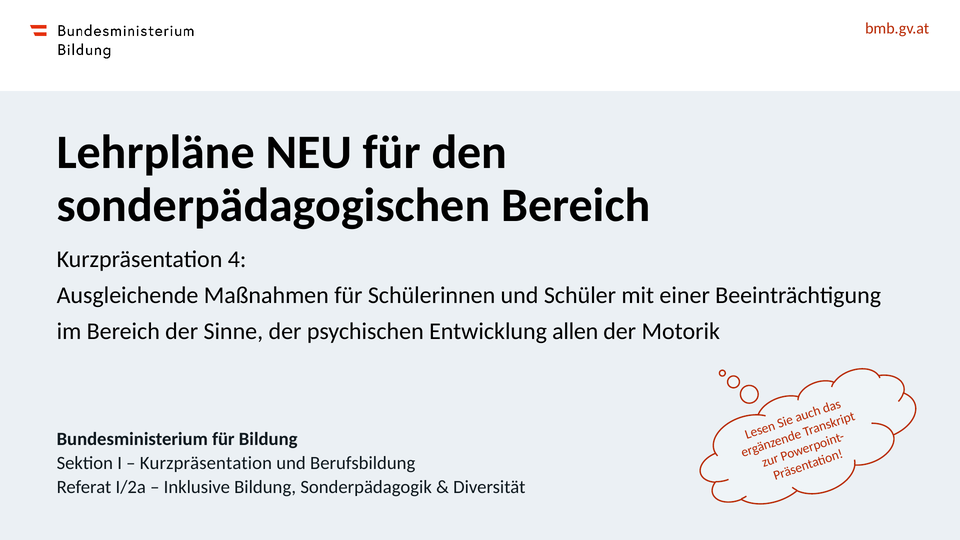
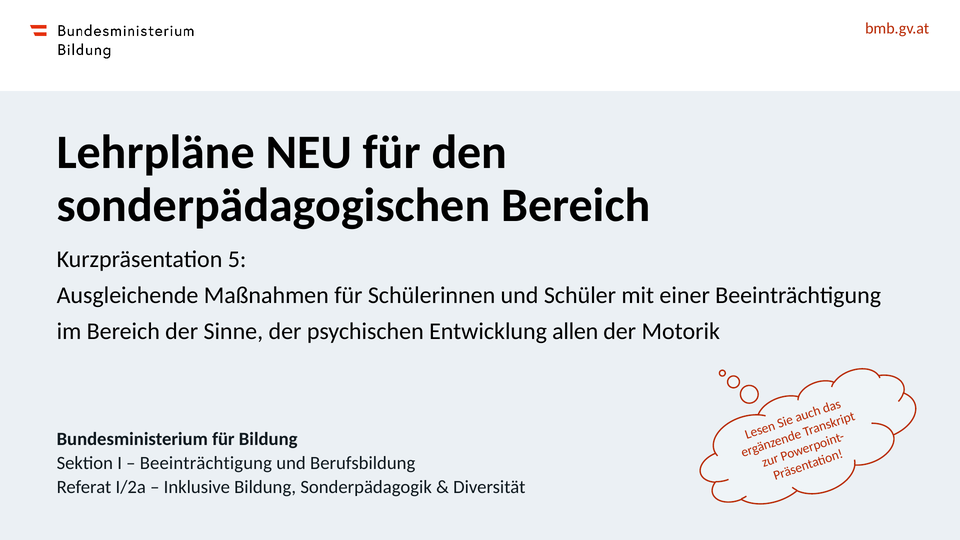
4: 4 -> 5
Kurzpräsentation at (206, 463): Kurzpräsentation -> Beeinträchtigung
